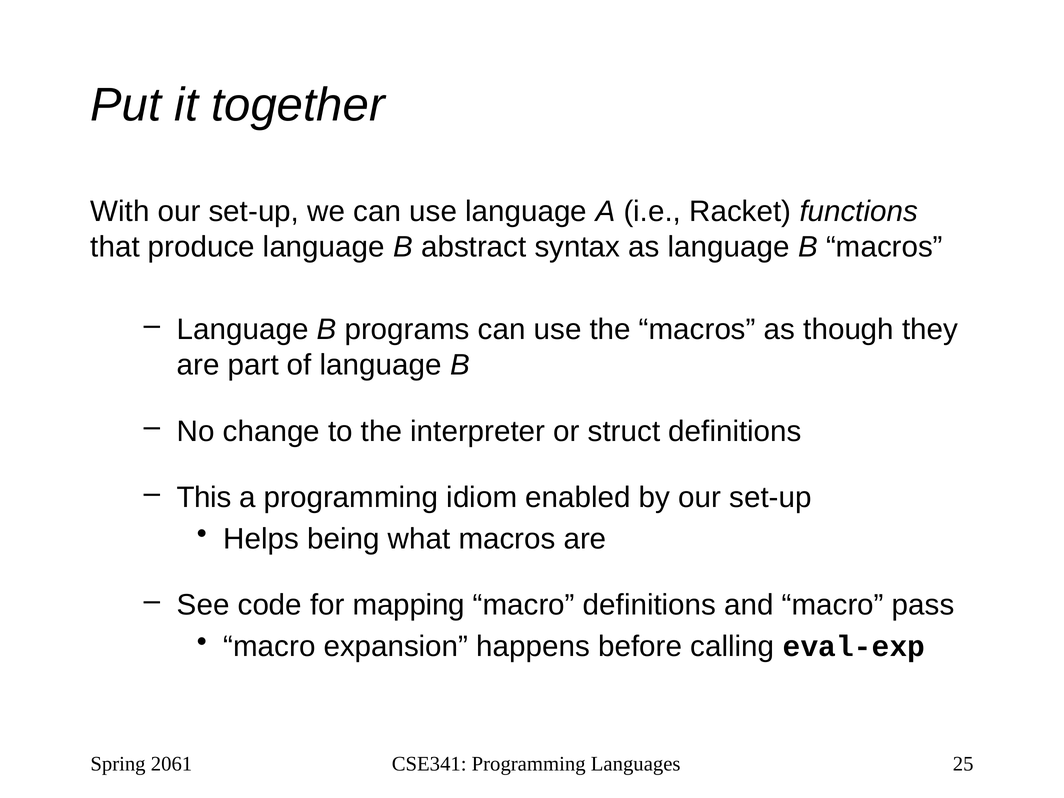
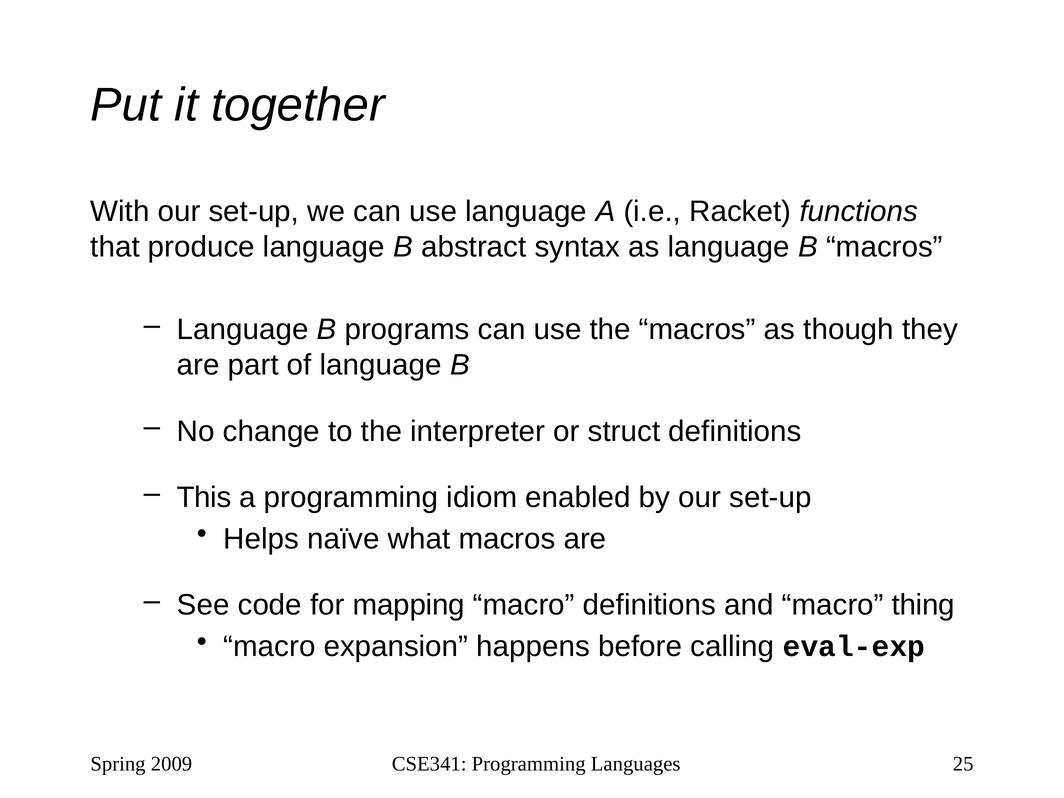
being: being -> naïve
pass: pass -> thing
2061: 2061 -> 2009
